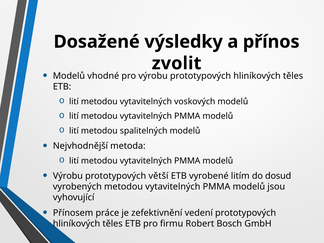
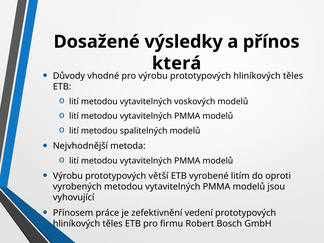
zvolit: zvolit -> která
Modelů at (69, 76): Modelů -> Důvody
dosud: dosud -> oproti
